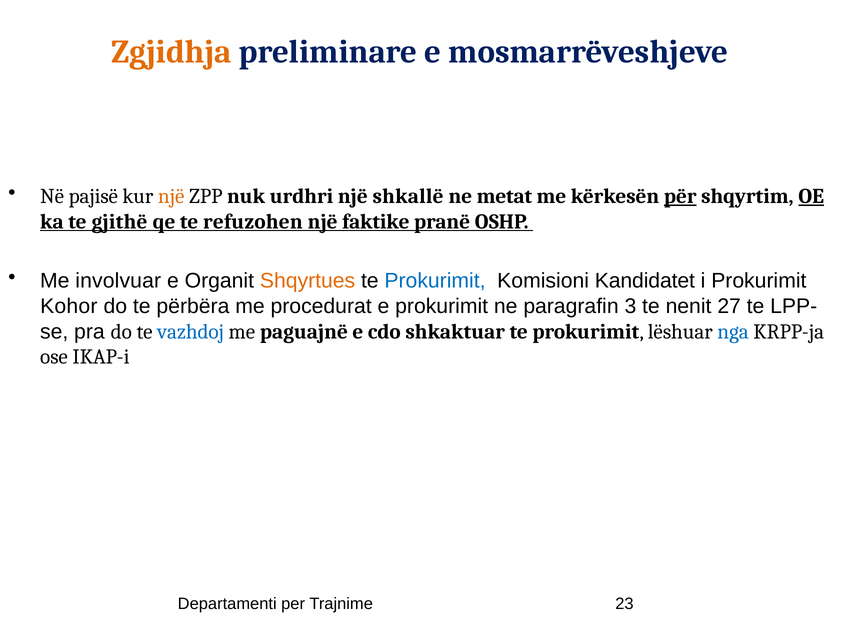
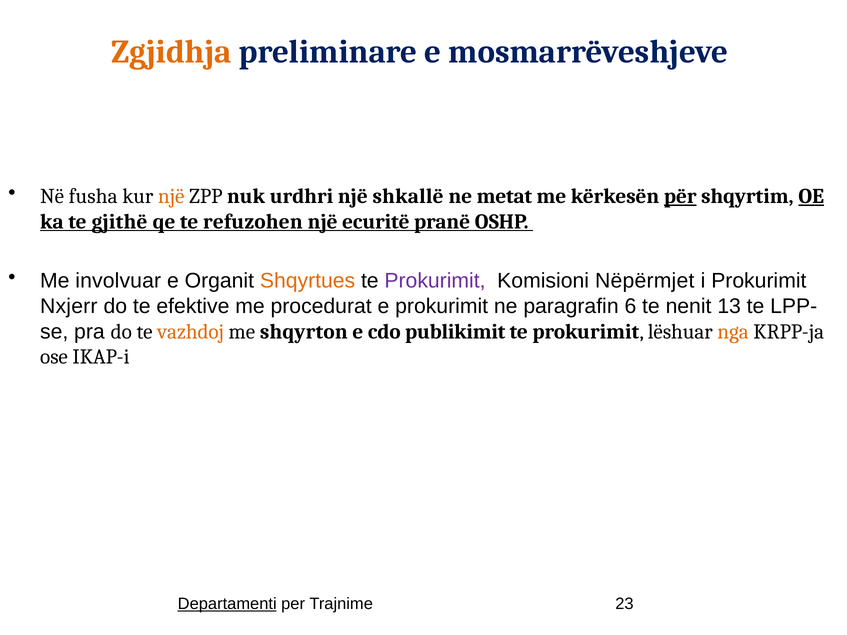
pajisë: pajisë -> fusha
faktike: faktike -> ecuritë
Prokurimit at (435, 281) colour: blue -> purple
Kandidatet: Kandidatet -> Nëpërmjet
Kohor: Kohor -> Nxjerr
përbëra: përbëra -> efektive
3: 3 -> 6
27: 27 -> 13
vazhdoj colour: blue -> orange
paguajnë: paguajnë -> shqyrton
shkaktuar: shkaktuar -> publikimit
nga colour: blue -> orange
Departamenti underline: none -> present
